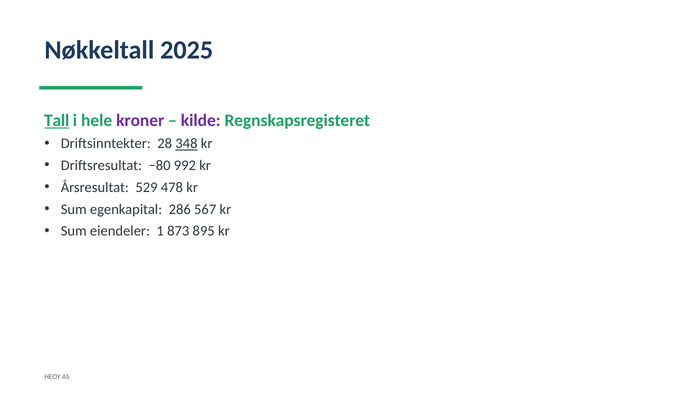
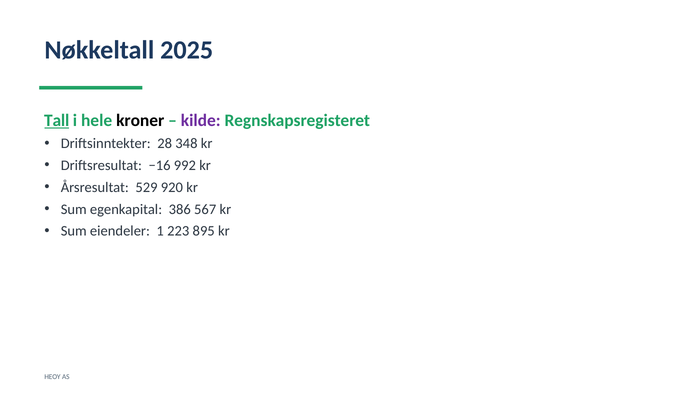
kroner colour: purple -> black
348 underline: present -> none
−80: −80 -> −16
478: 478 -> 920
286: 286 -> 386
873: 873 -> 223
